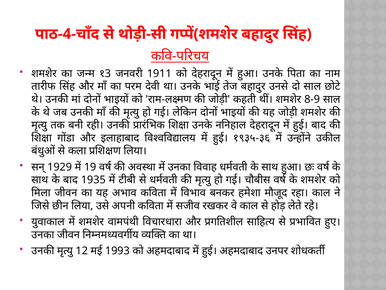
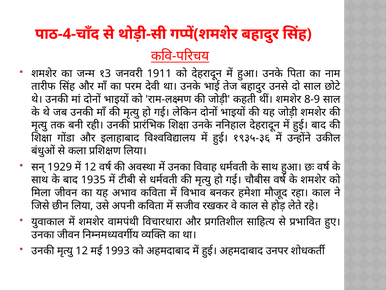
19 at (90, 167): 19 -> 12
